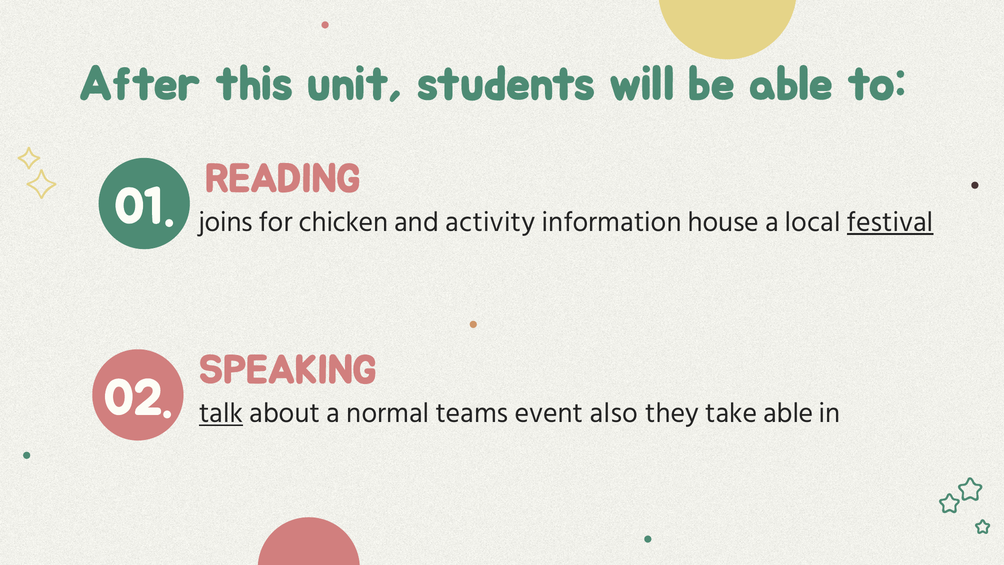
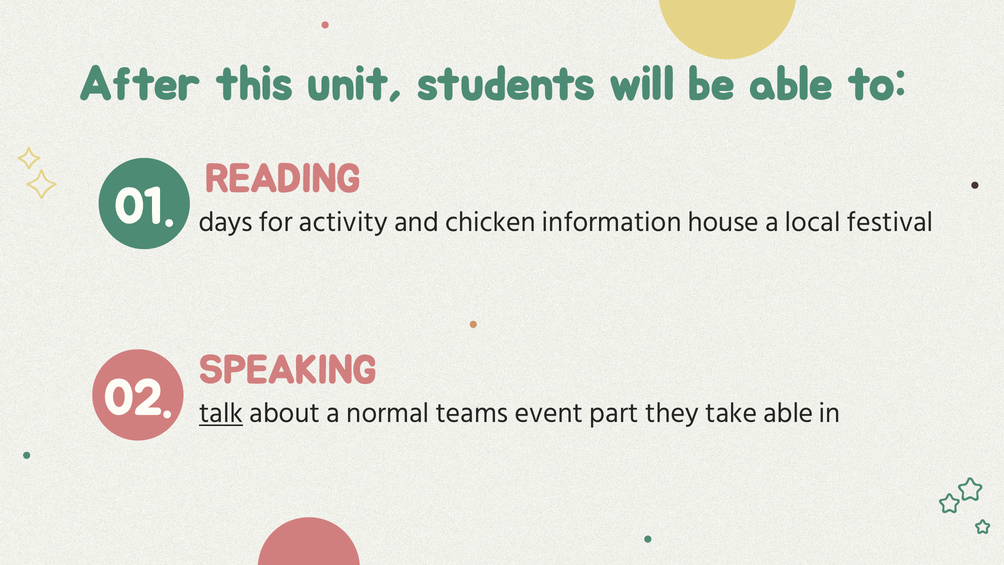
joins: joins -> days
chicken: chicken -> activity
activity: activity -> chicken
festival underline: present -> none
also: also -> part
